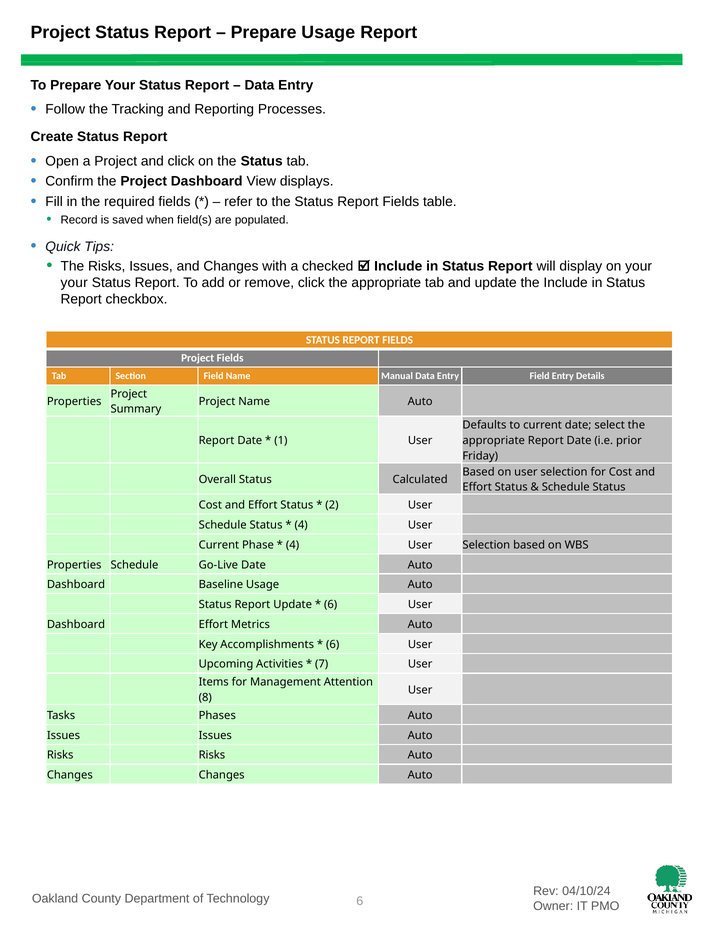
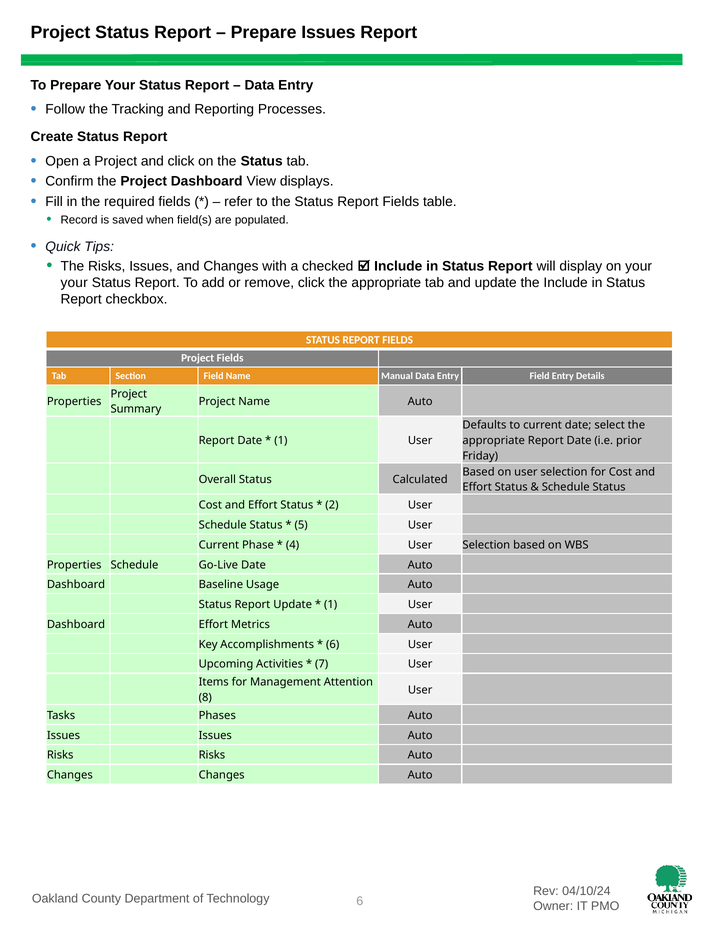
Prepare Usage: Usage -> Issues
4 at (301, 525): 4 -> 5
6 at (331, 604): 6 -> 1
